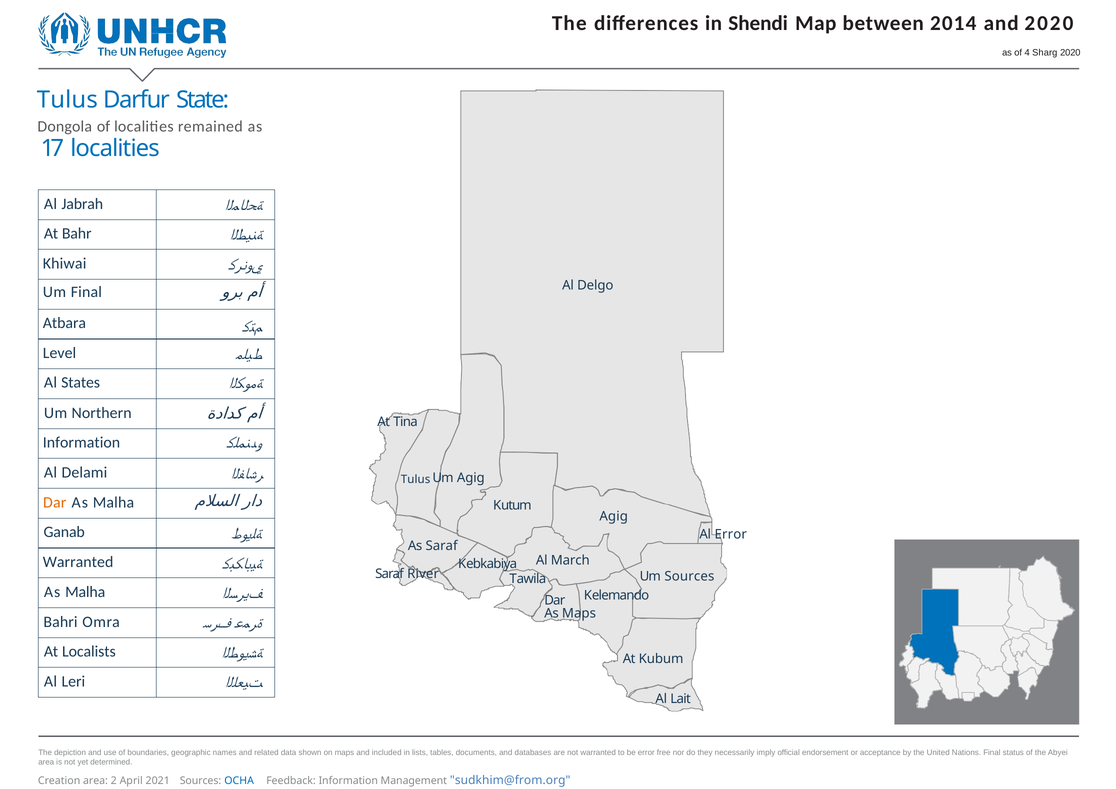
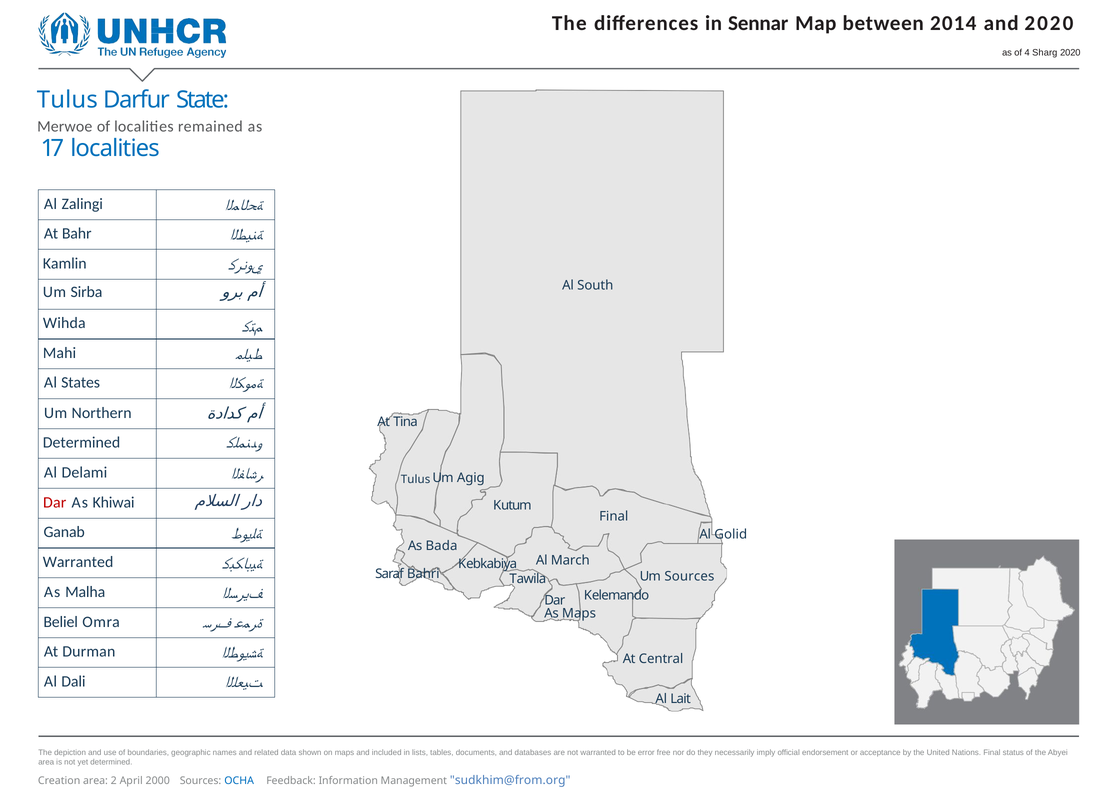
Shendi: Shendi -> Sennar
Dongola: Dongola -> Merwoe
Jabrah: Jabrah -> Zalingi
Khiwai: Khiwai -> Kamlin
Delgo: Delgo -> South
Um Final: Final -> Sirba
Atbara: Atbara -> Wihda
Level: Level -> Mahi
Information at (81, 443): Information -> Determined
Dar at (55, 503) colour: orange -> red
Malha at (113, 503): Malha -> Khiwai
Agig at (614, 517): Agig -> Final
Al Error: Error -> Golid
As Saraf: Saraf -> Bada
River: River -> Bahri
Bahri: Bahri -> Beliel
Localists: Localists -> Durman
Kubum: Kubum -> Central
Leri: Leri -> Dali
2021: 2021 -> 2000
